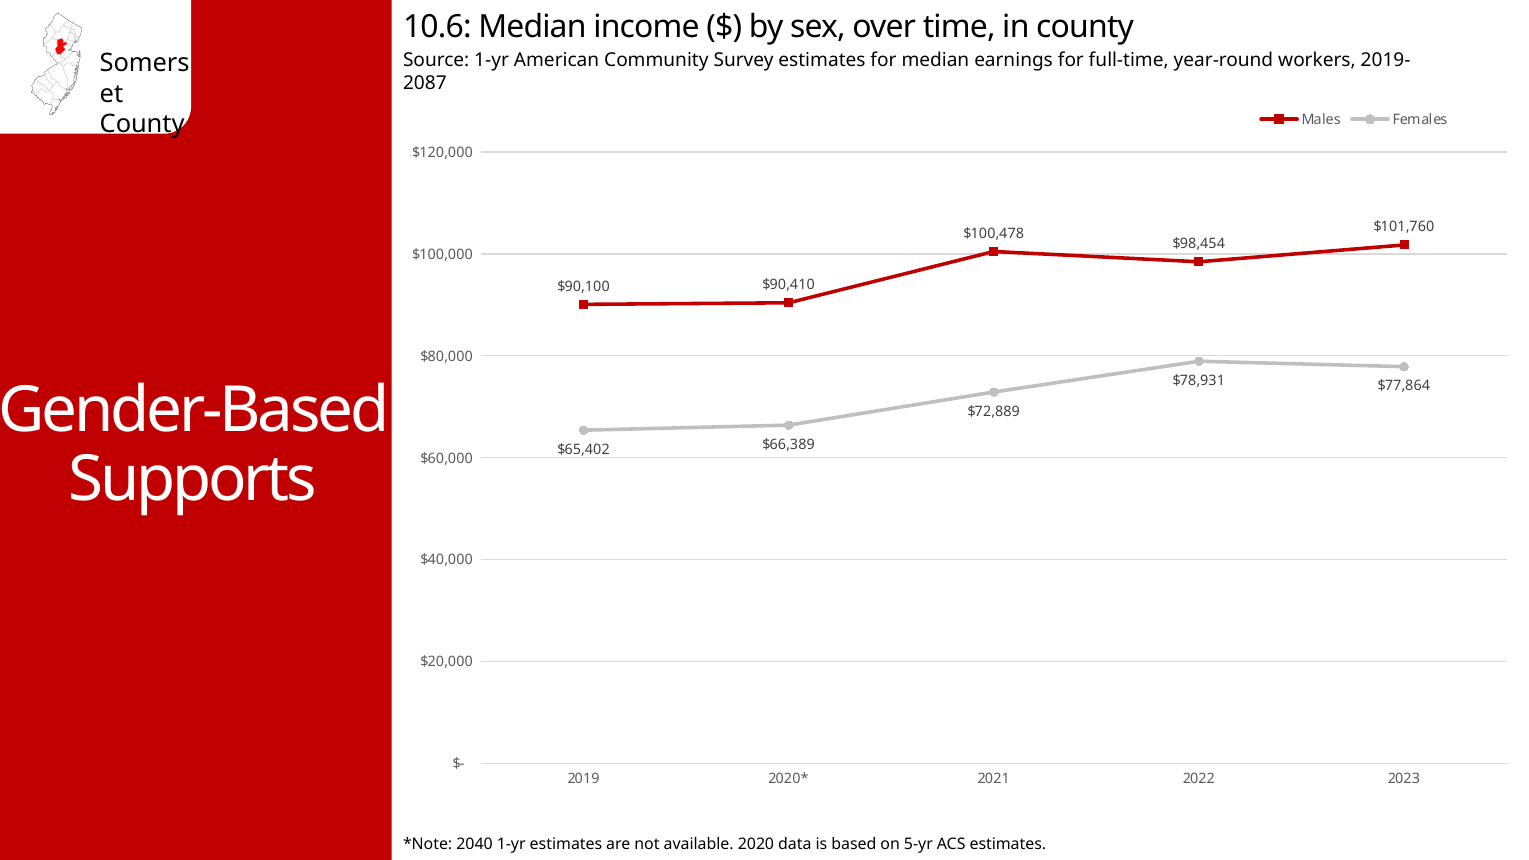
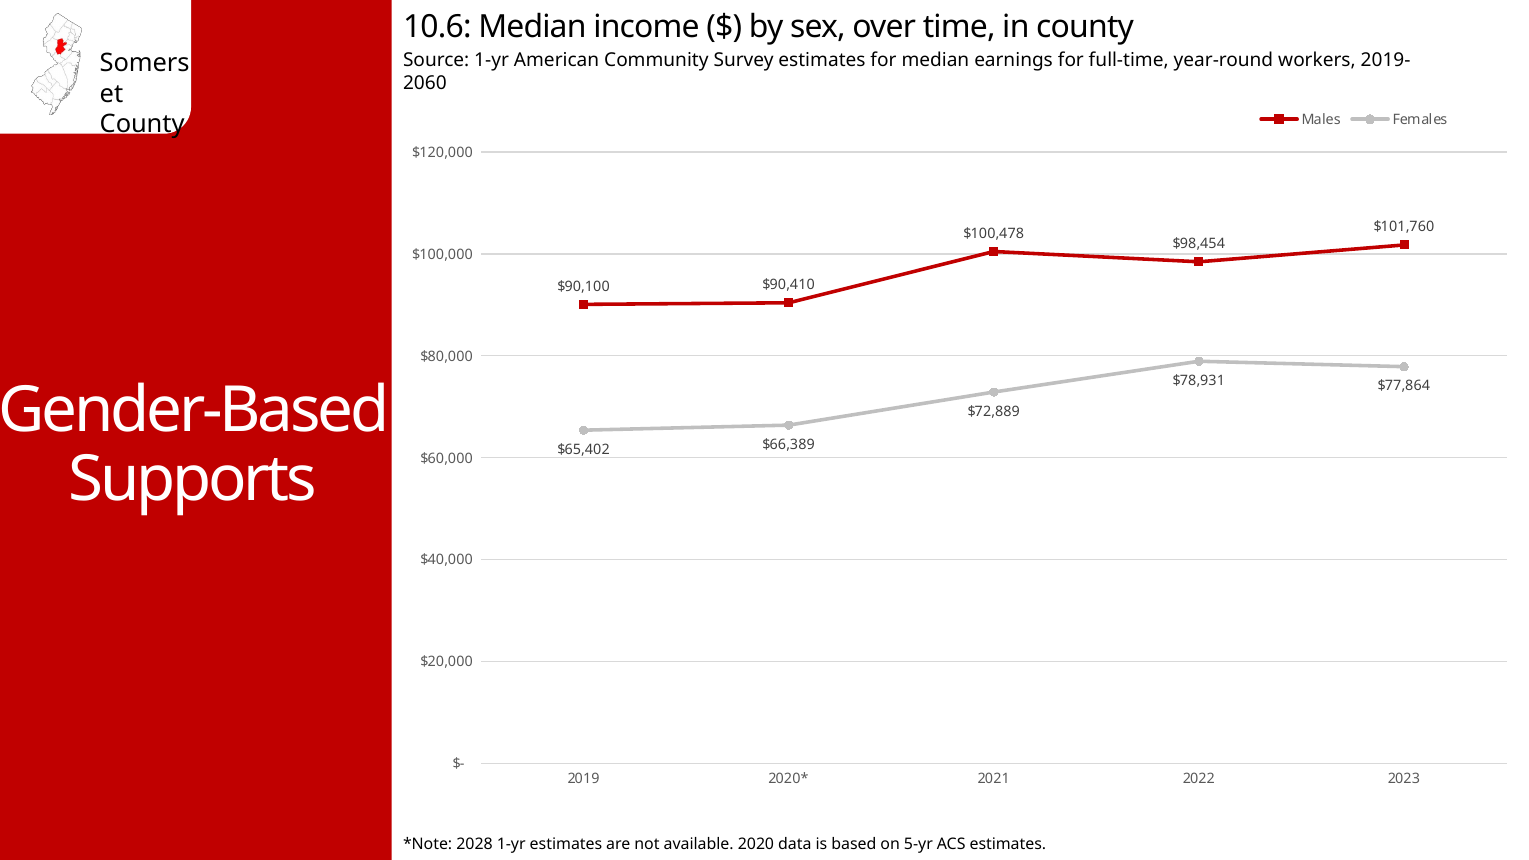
2087: 2087 -> 2060
2040: 2040 -> 2028
